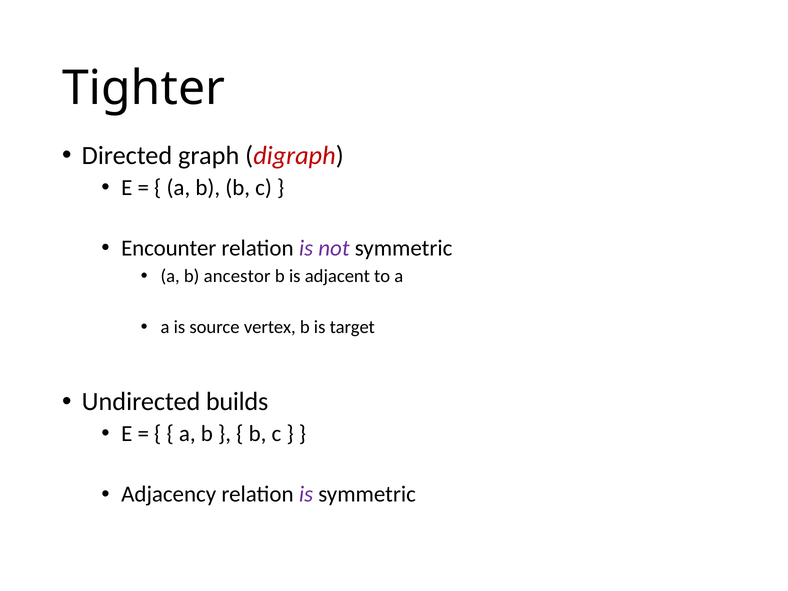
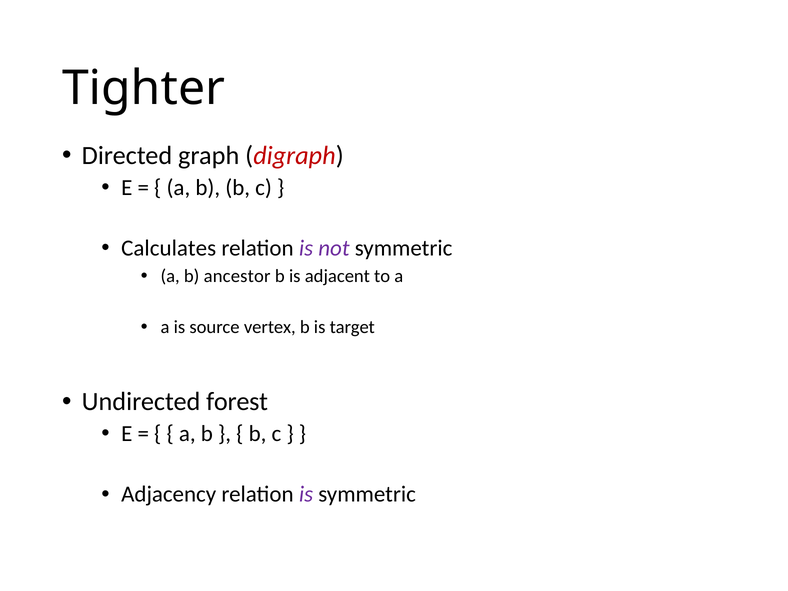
Encounter: Encounter -> Calculates
builds: builds -> forest
